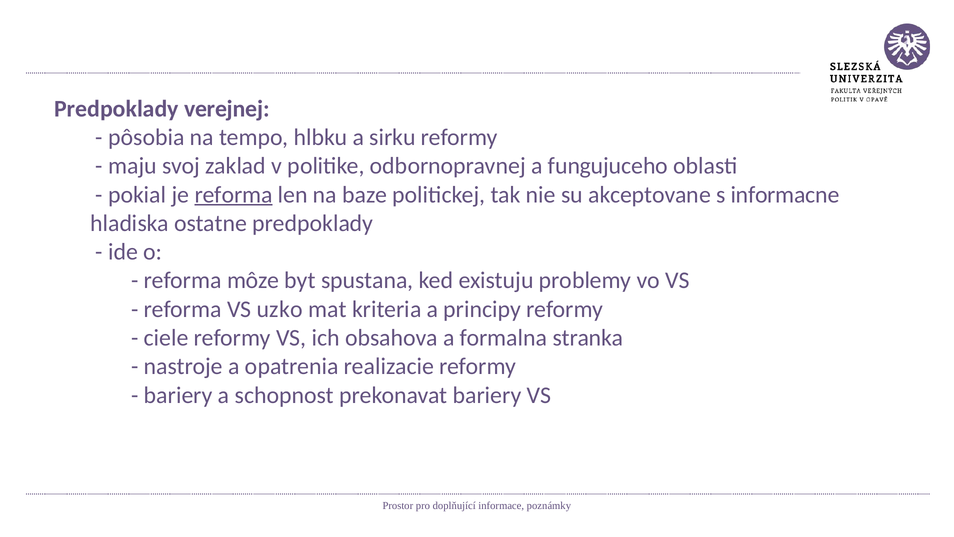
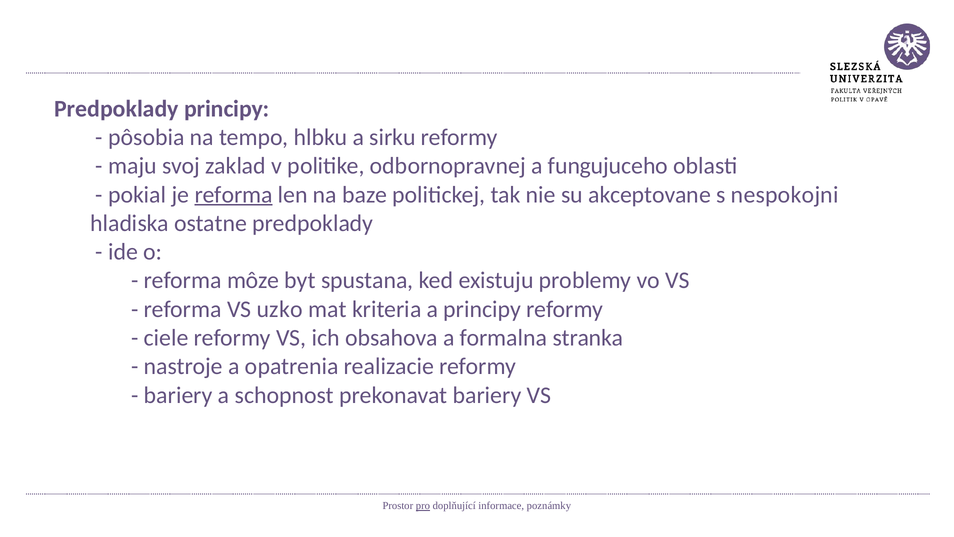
Predpoklady verejnej: verejnej -> principy
informacne: informacne -> nespokojni
pro underline: none -> present
